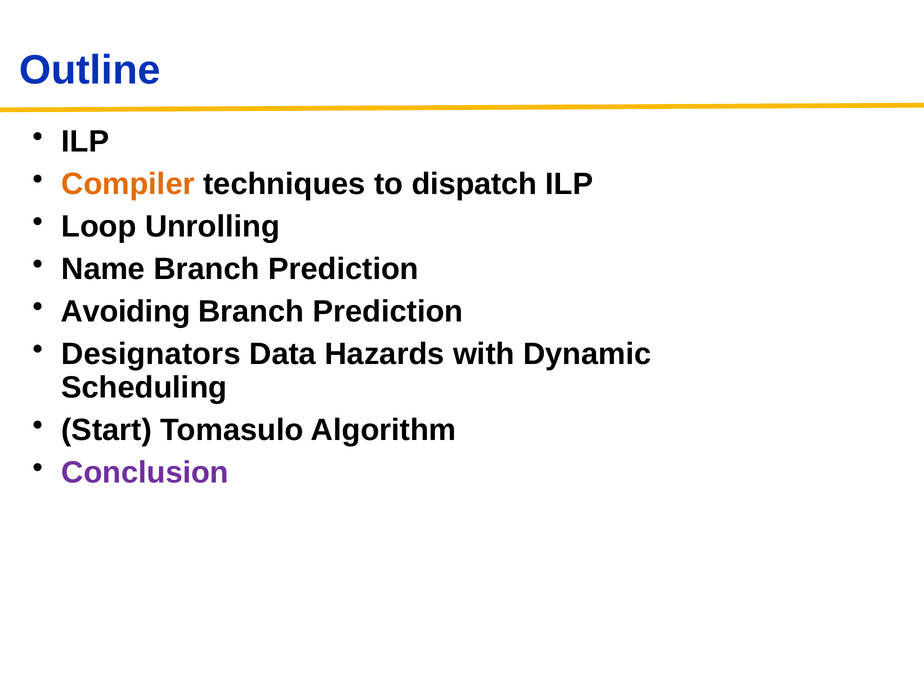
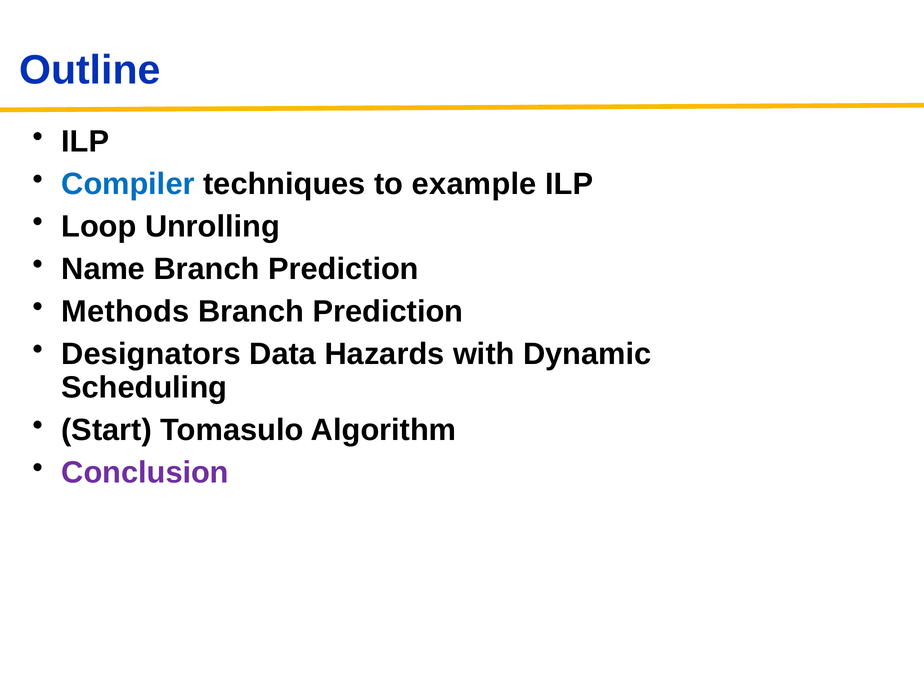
Compiler colour: orange -> blue
dispatch: dispatch -> example
Avoiding: Avoiding -> Methods
